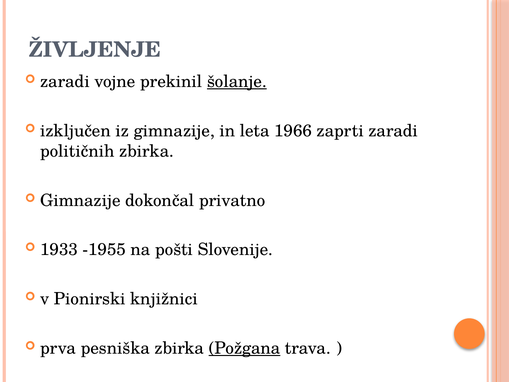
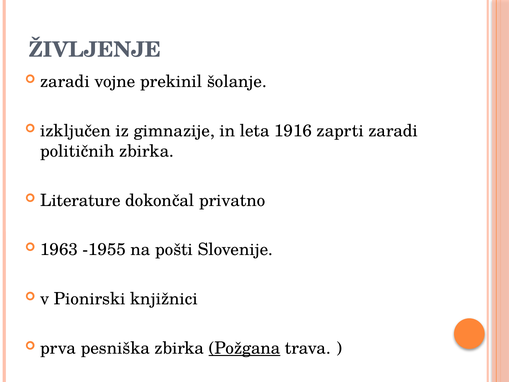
šolanje underline: present -> none
1966: 1966 -> 1916
Gimnazije at (80, 200): Gimnazije -> Literature
1933: 1933 -> 1963
